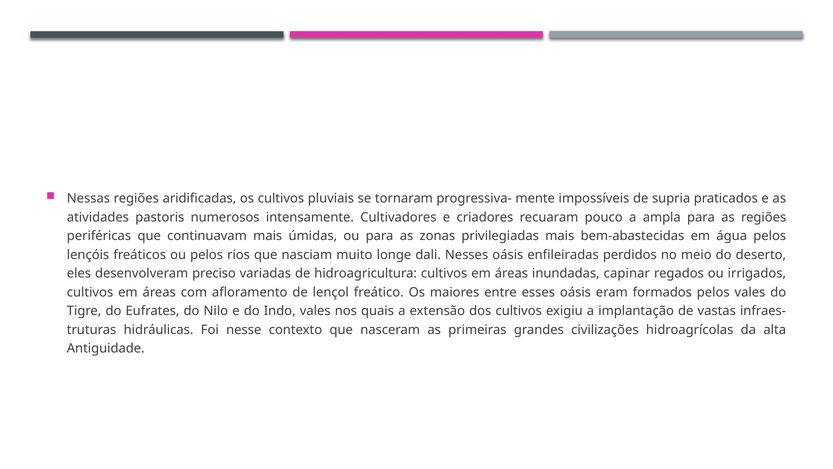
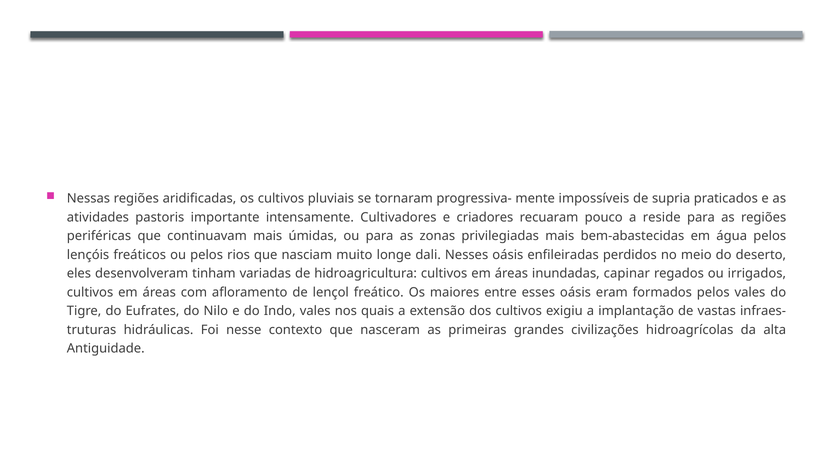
numerosos: numerosos -> importante
ampla: ampla -> reside
preciso: preciso -> tinham
